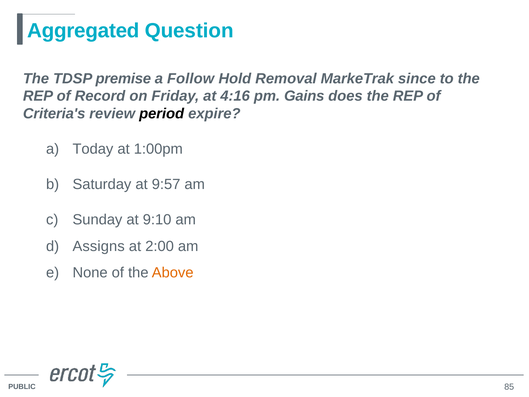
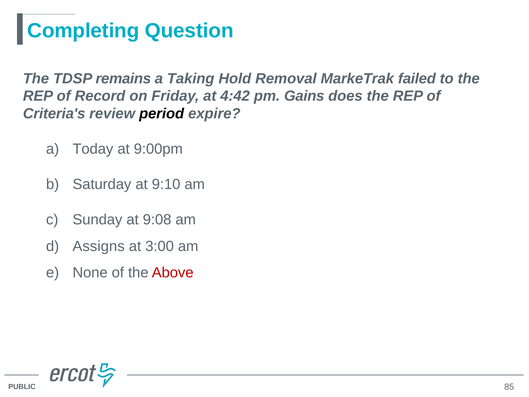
Aggregated: Aggregated -> Completing
premise: premise -> remains
Follow: Follow -> Taking
since: since -> failed
4:16: 4:16 -> 4:42
1:00pm: 1:00pm -> 9:00pm
9:57: 9:57 -> 9:10
9:10: 9:10 -> 9:08
2:00: 2:00 -> 3:00
Above colour: orange -> red
